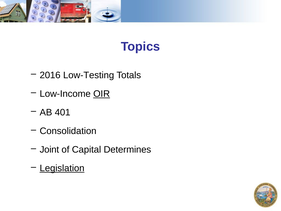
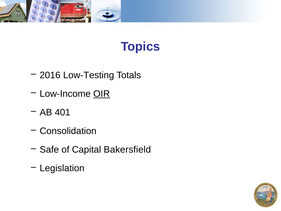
Joint: Joint -> Safe
Determines: Determines -> Bakersfield
Legislation underline: present -> none
